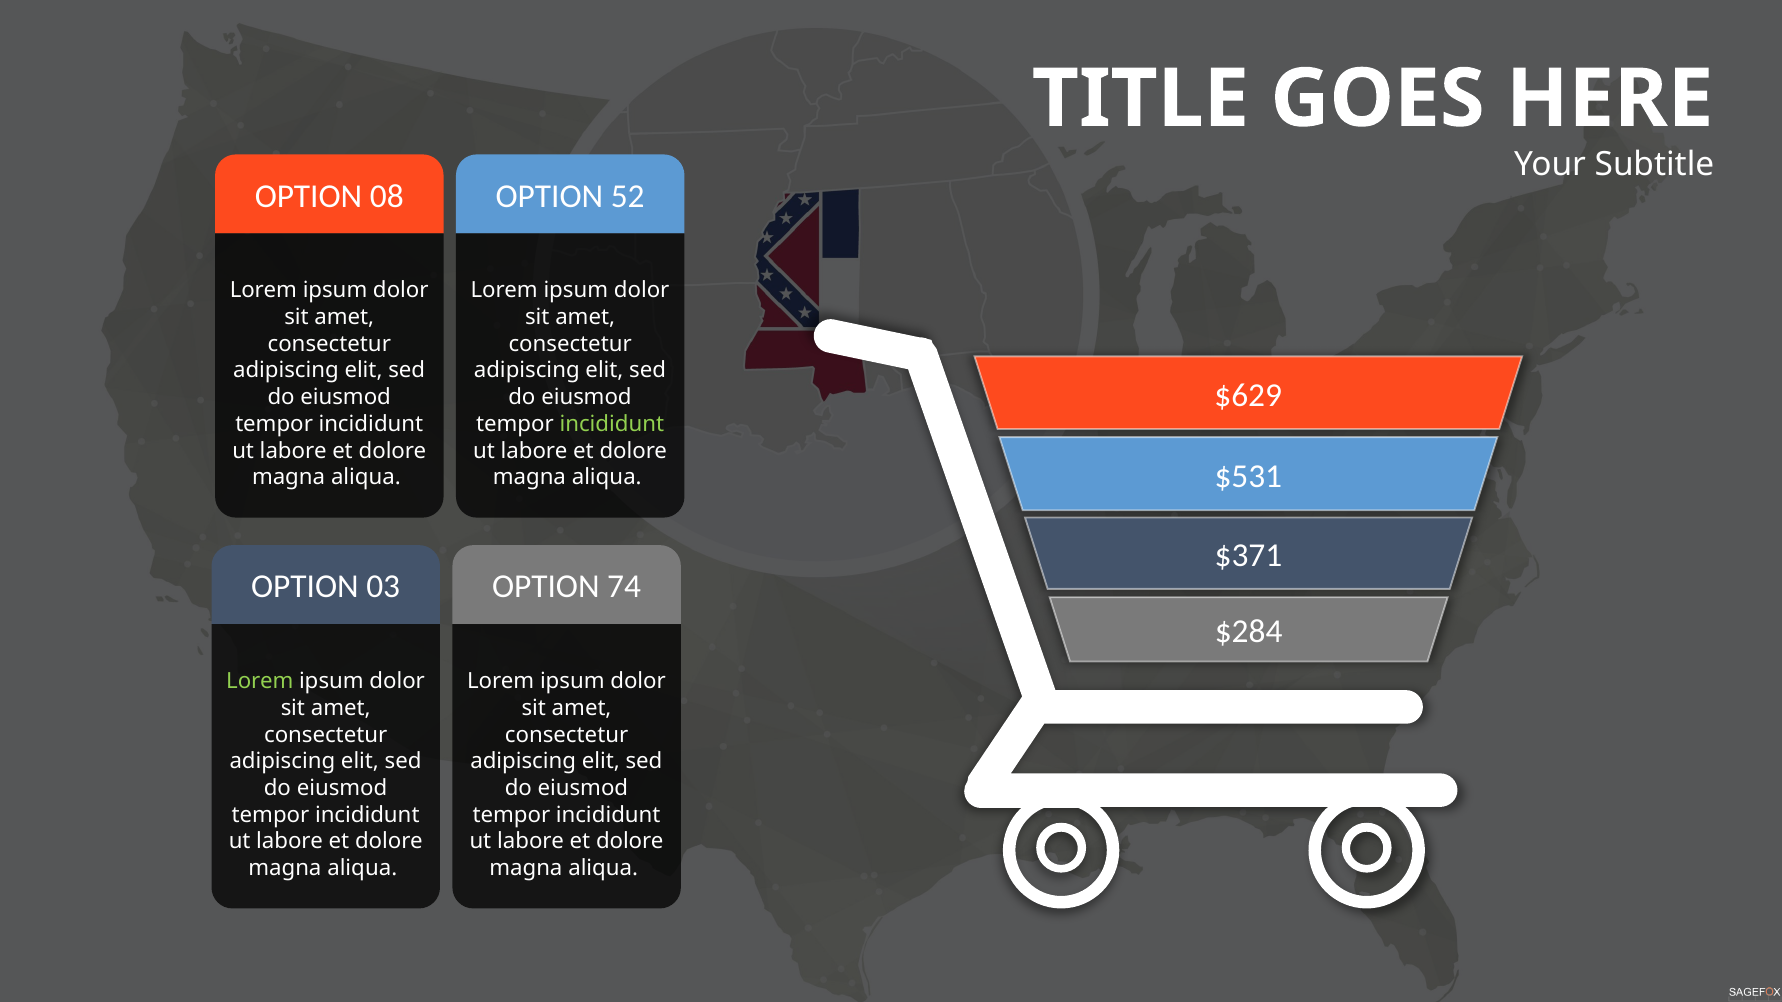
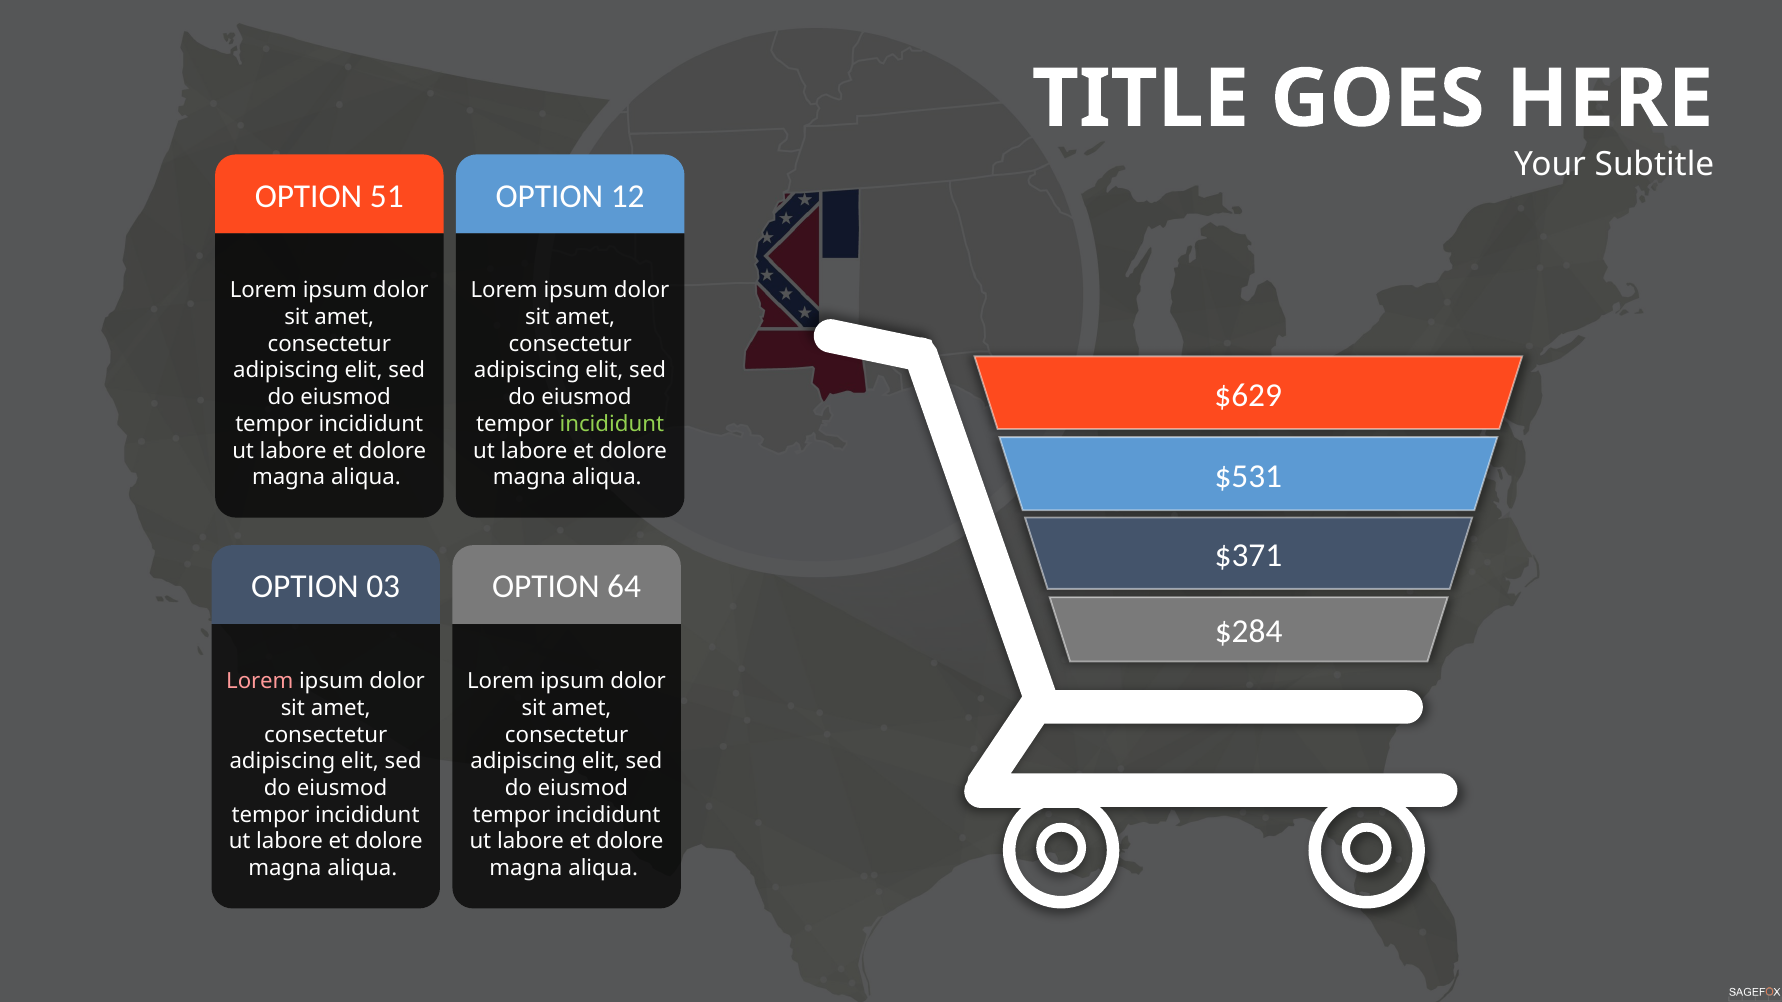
08: 08 -> 51
52: 52 -> 12
74: 74 -> 64
Lorem at (260, 682) colour: light green -> pink
